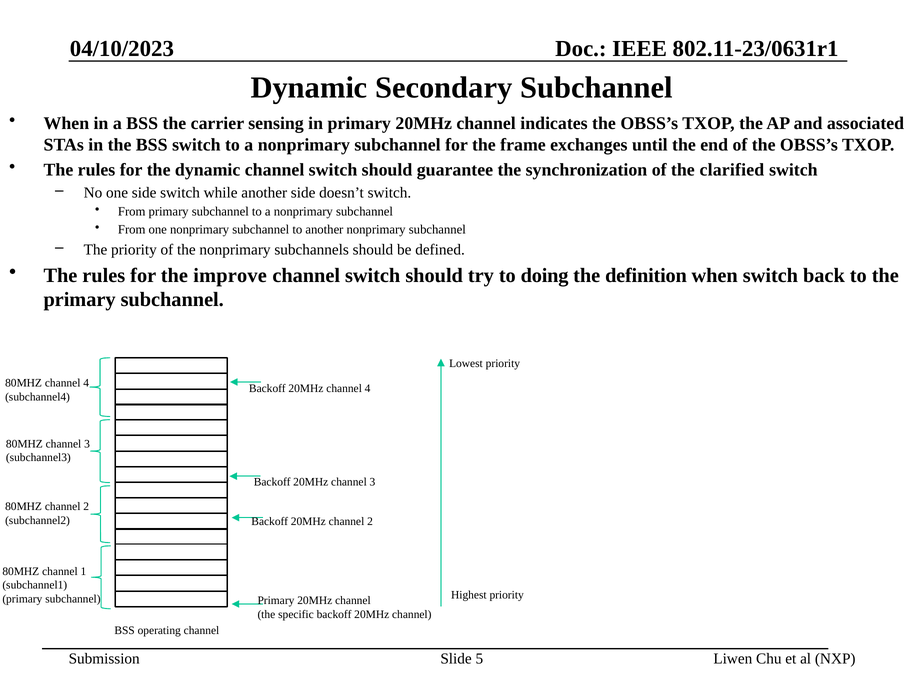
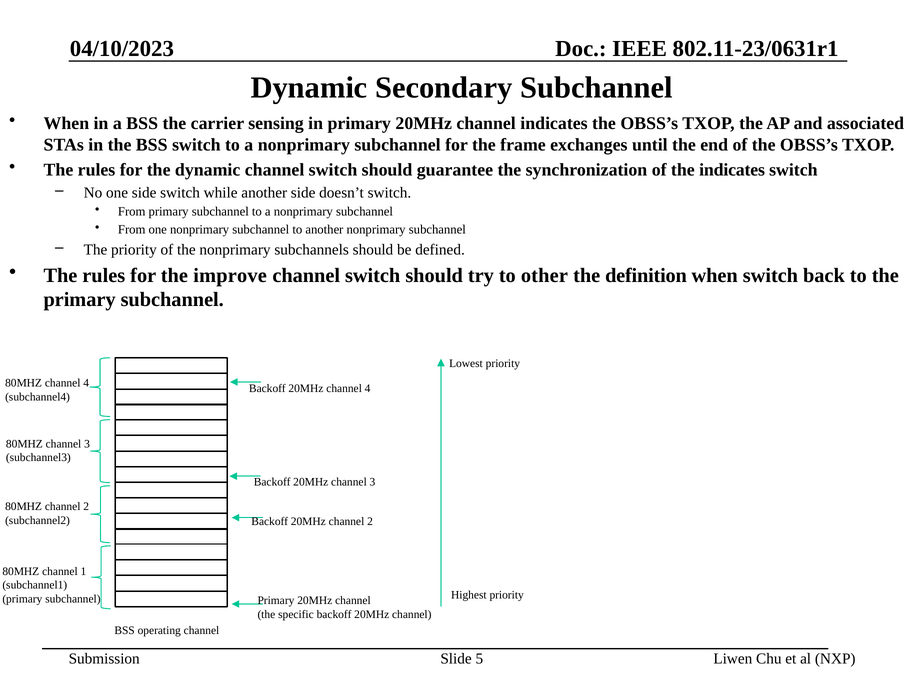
the clarified: clarified -> indicates
doing: doing -> other
